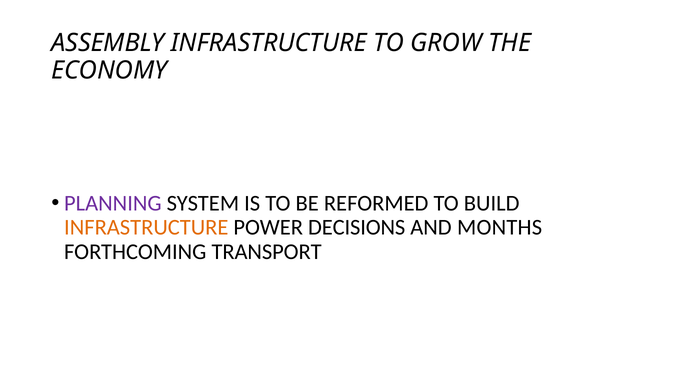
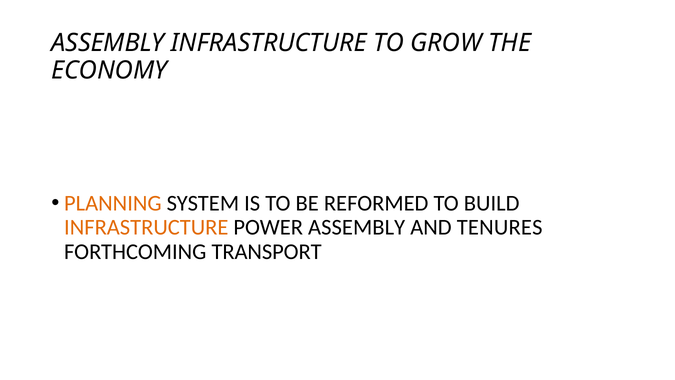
PLANNING colour: purple -> orange
POWER DECISIONS: DECISIONS -> ASSEMBLY
MONTHS: MONTHS -> TENURES
